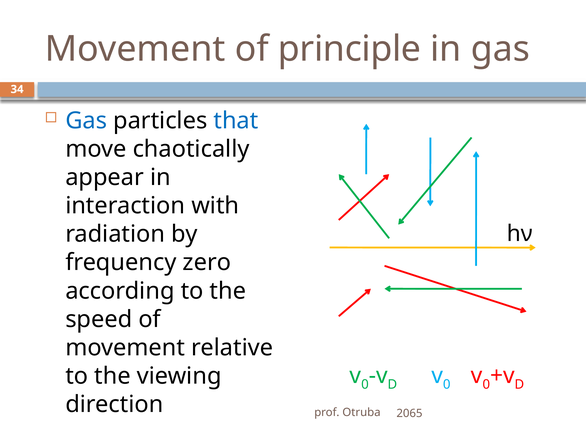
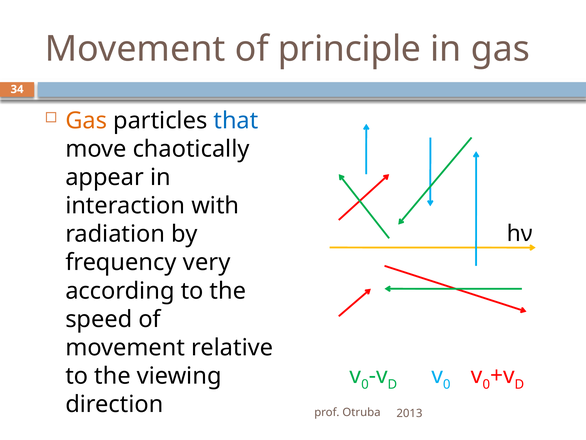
Gas at (86, 121) colour: blue -> orange
zero: zero -> very
2065: 2065 -> 2013
